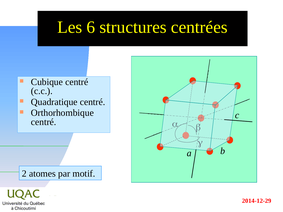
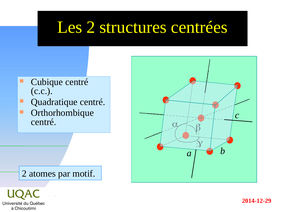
Les 6: 6 -> 2
